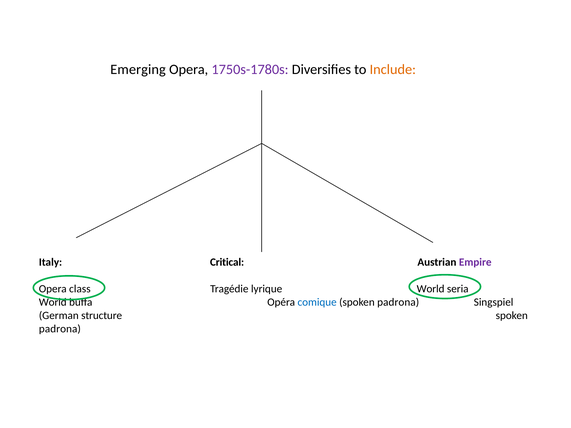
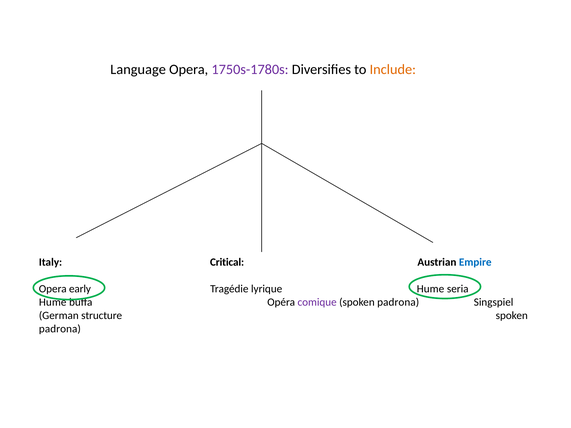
Emerging: Emerging -> Language
Empire colour: purple -> blue
class: class -> early
lyrique World: World -> Hume
World at (53, 302): World -> Hume
comique colour: blue -> purple
